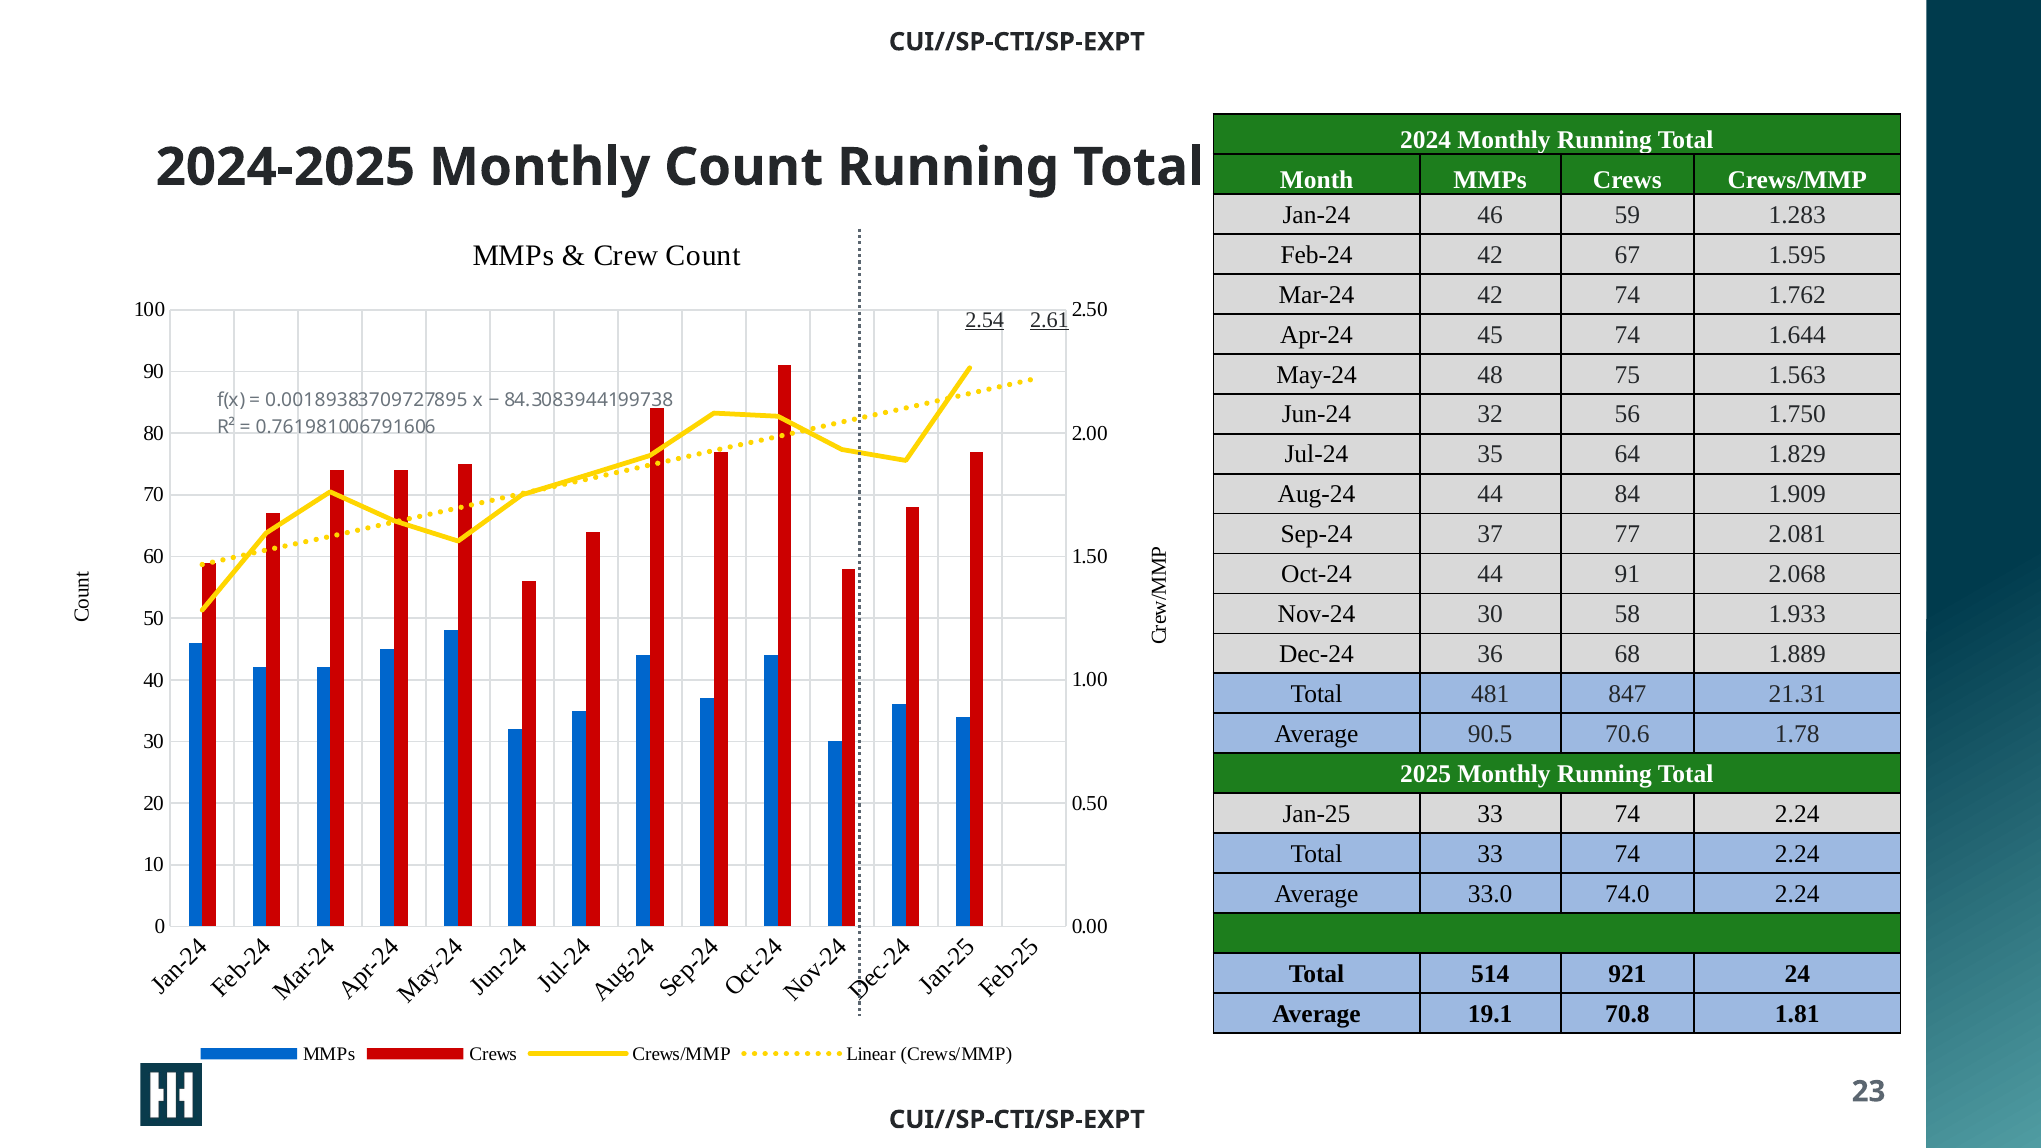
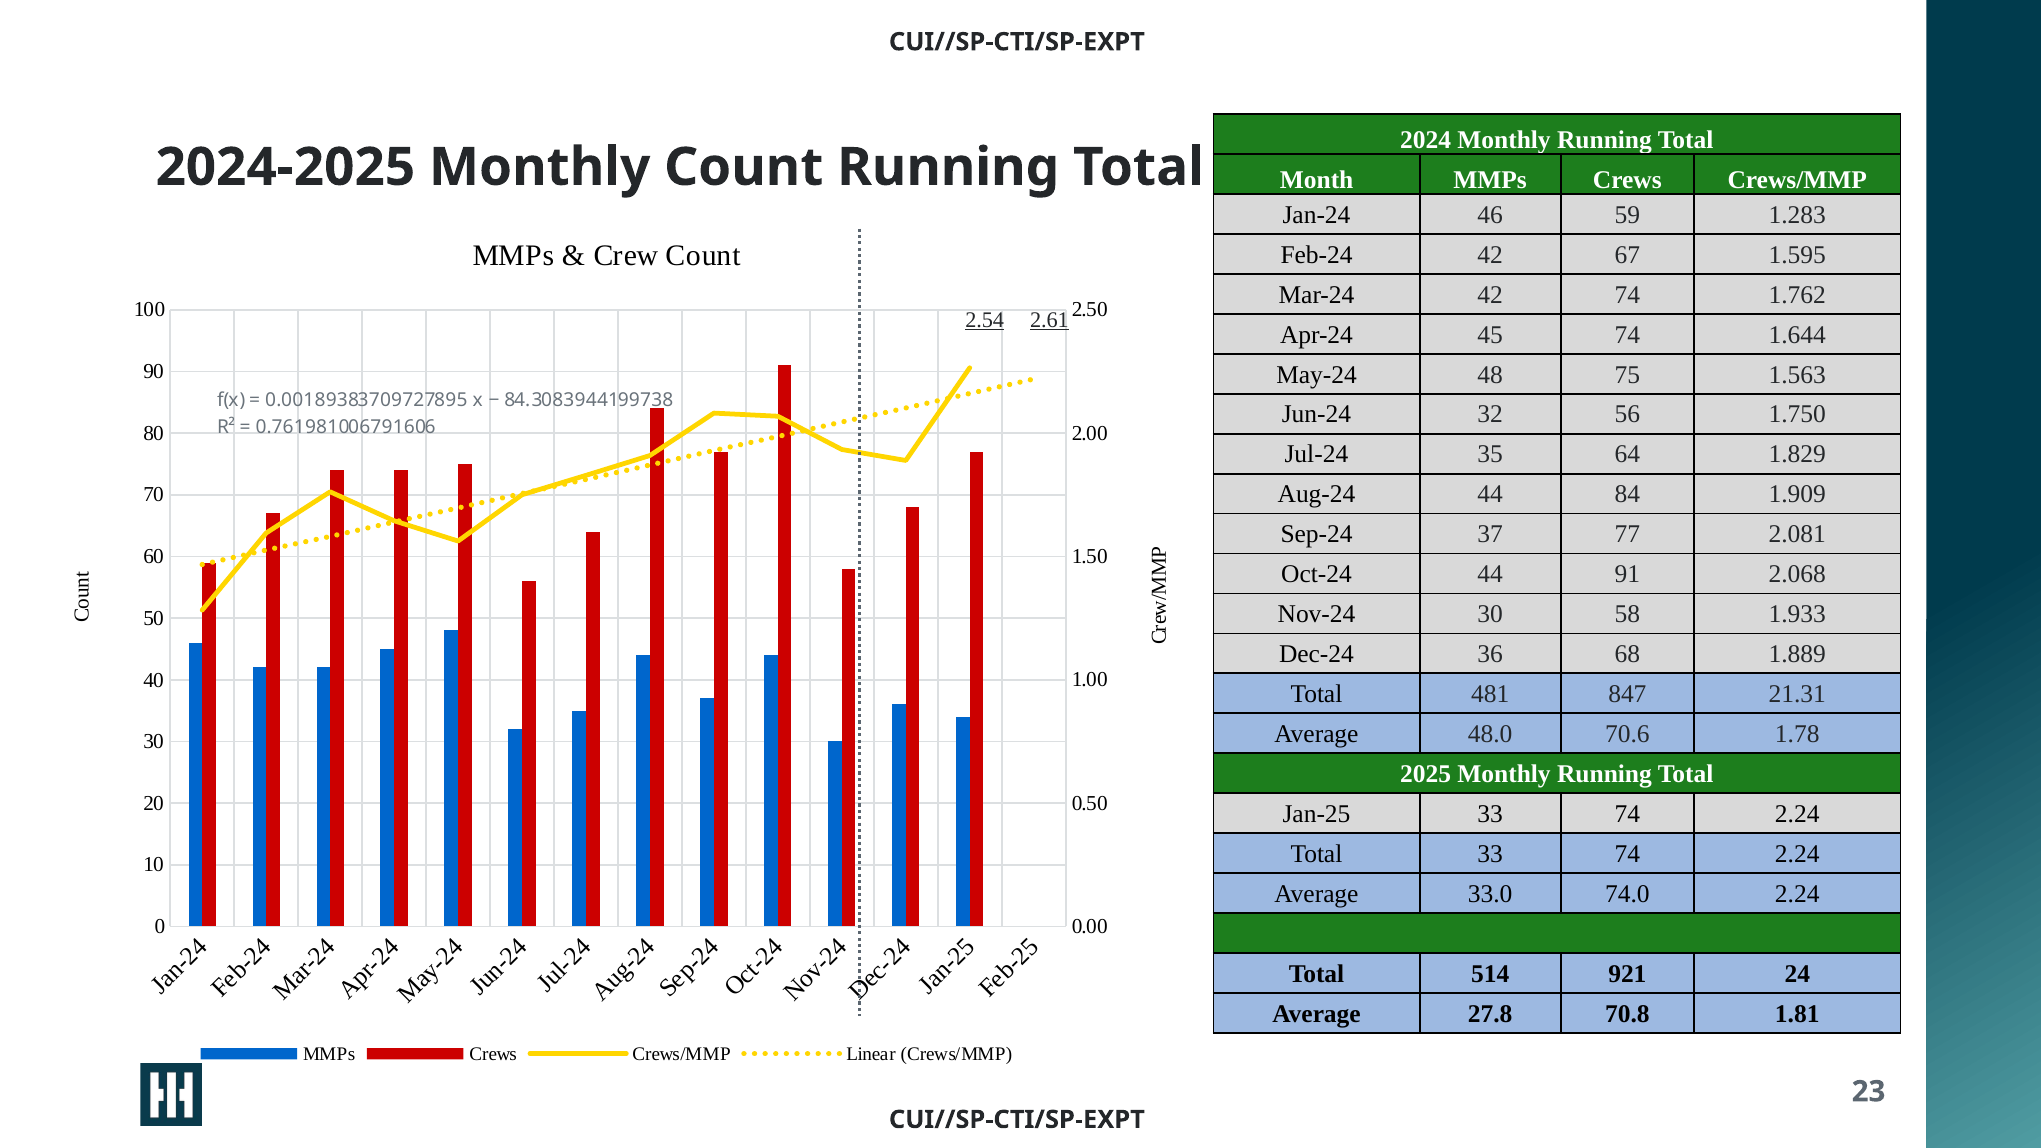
90.5: 90.5 -> 48.0
19.1: 19.1 -> 27.8
